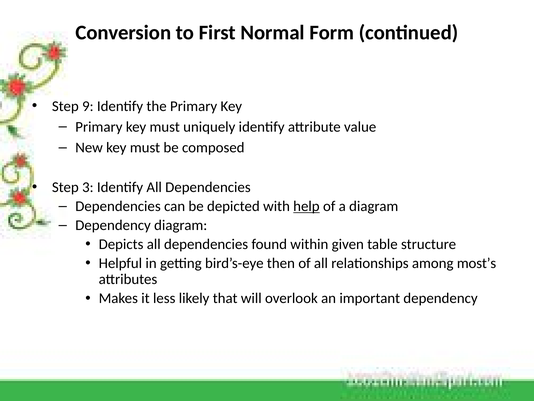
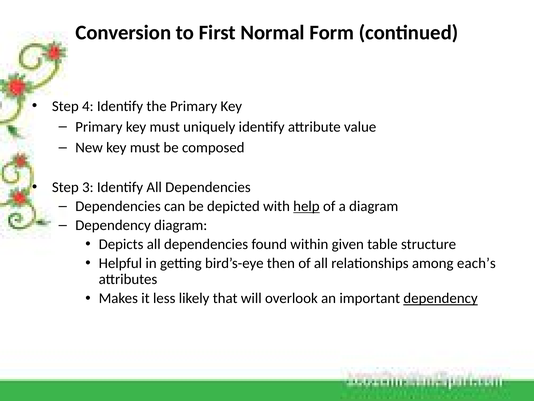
9: 9 -> 4
most’s: most’s -> each’s
dependency at (441, 298) underline: none -> present
